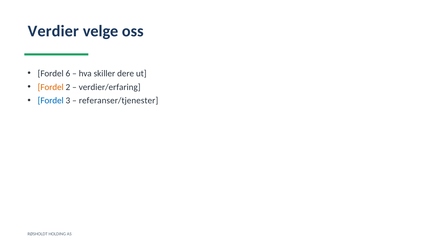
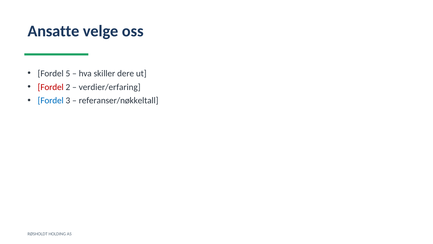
Verdier: Verdier -> Ansatte
6: 6 -> 5
Fordel at (51, 87) colour: orange -> red
referanser/tjenester: referanser/tjenester -> referanser/nøkkeltall
